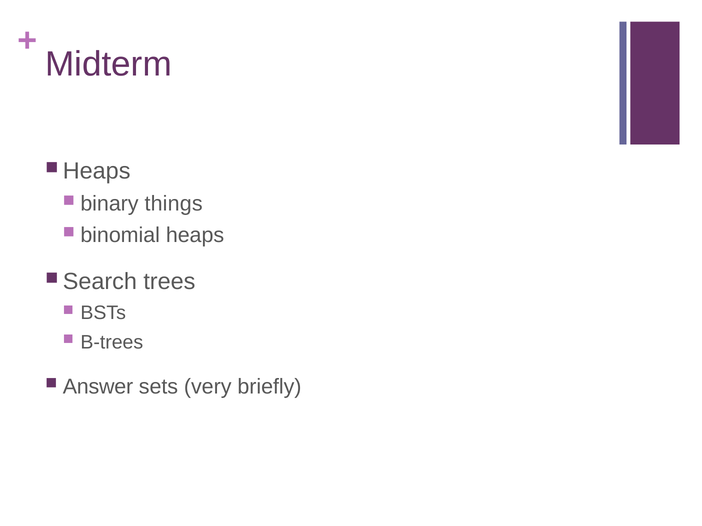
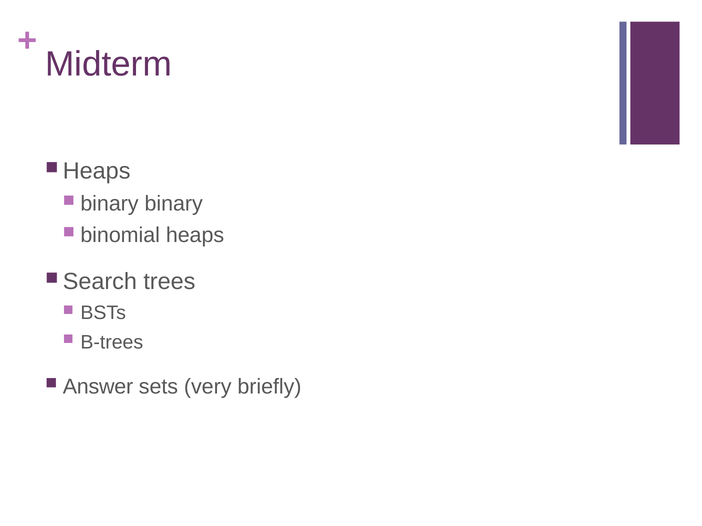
binary things: things -> binary
